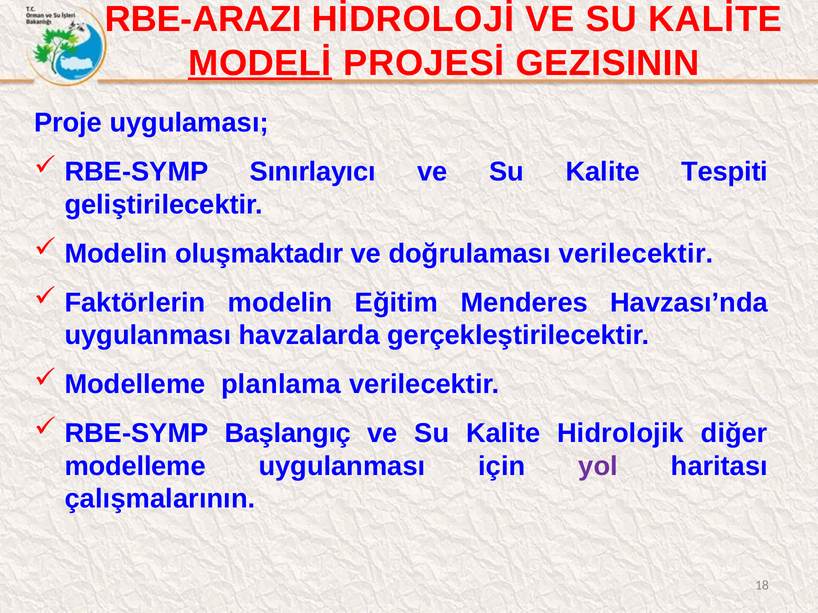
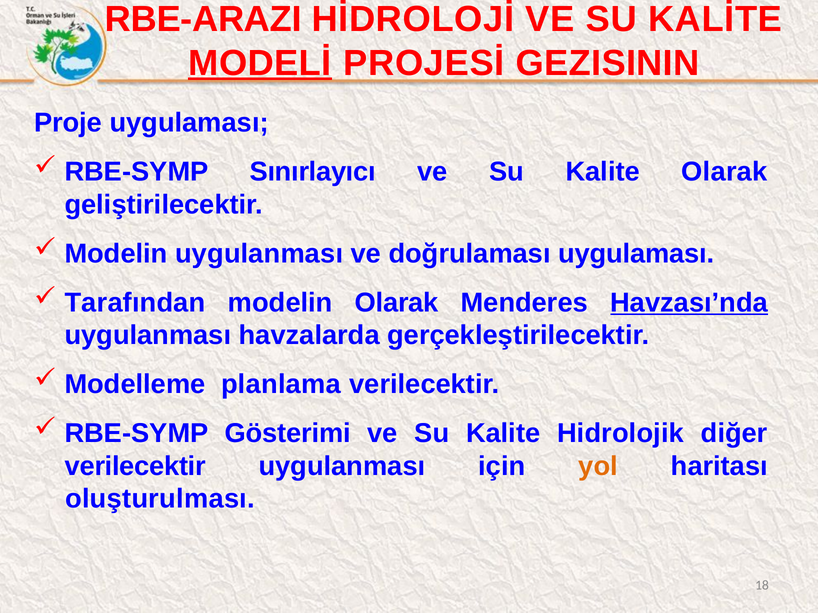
Kalite Tespiti: Tespiti -> Olarak
Modelin oluşmaktadır: oluşmaktadır -> uygulanması
doğrulaması verilecektir: verilecektir -> uygulaması
Faktörlerin: Faktörlerin -> Tarafından
modelin Eğitim: Eğitim -> Olarak
Havzası’nda underline: none -> present
Başlangıç: Başlangıç -> Gösterimi
modelleme at (135, 466): modelleme -> verilecektir
yol colour: purple -> orange
çalışmalarının: çalışmalarının -> oluşturulması
